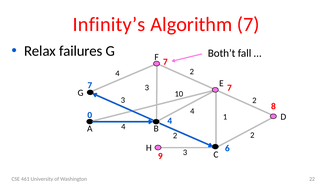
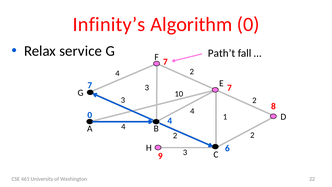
Algorithm 7: 7 -> 0
failures: failures -> service
Both’t: Both’t -> Path’t
